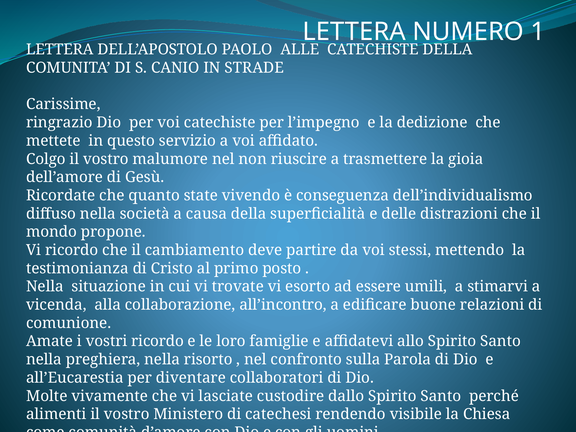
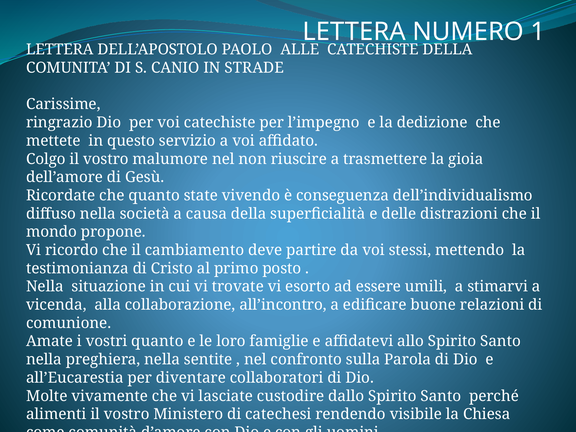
vostri ricordo: ricordo -> quanto
risorto: risorto -> sentite
